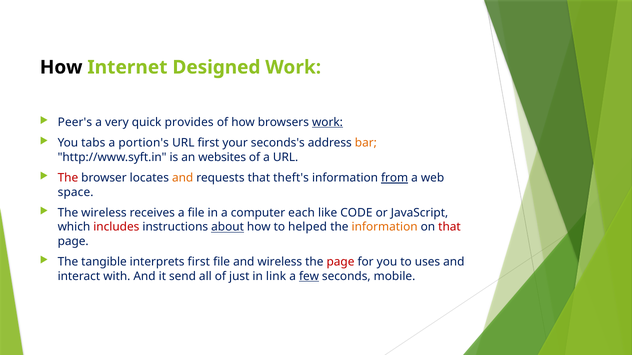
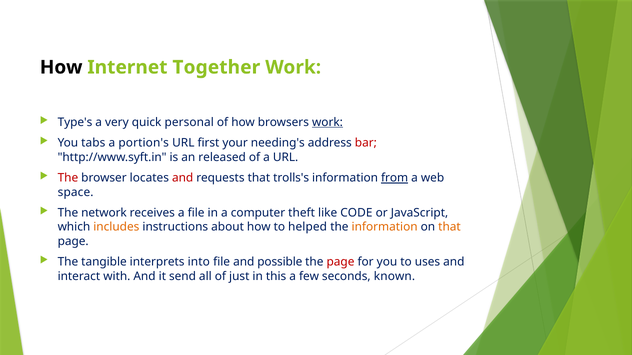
Designed: Designed -> Together
Peer's: Peer's -> Type's
provides: provides -> personal
seconds's: seconds's -> needing's
bar colour: orange -> red
websites: websites -> released
and at (183, 178) colour: orange -> red
theft's: theft's -> trolls's
The wireless: wireless -> network
each: each -> theft
includes colour: red -> orange
about underline: present -> none
that at (450, 227) colour: red -> orange
interprets first: first -> into
and wireless: wireless -> possible
link: link -> this
few underline: present -> none
mobile: mobile -> known
